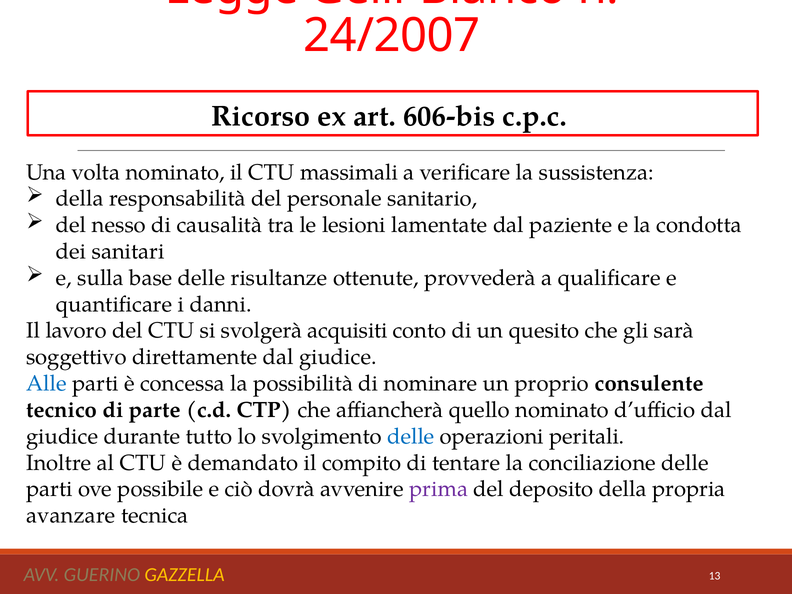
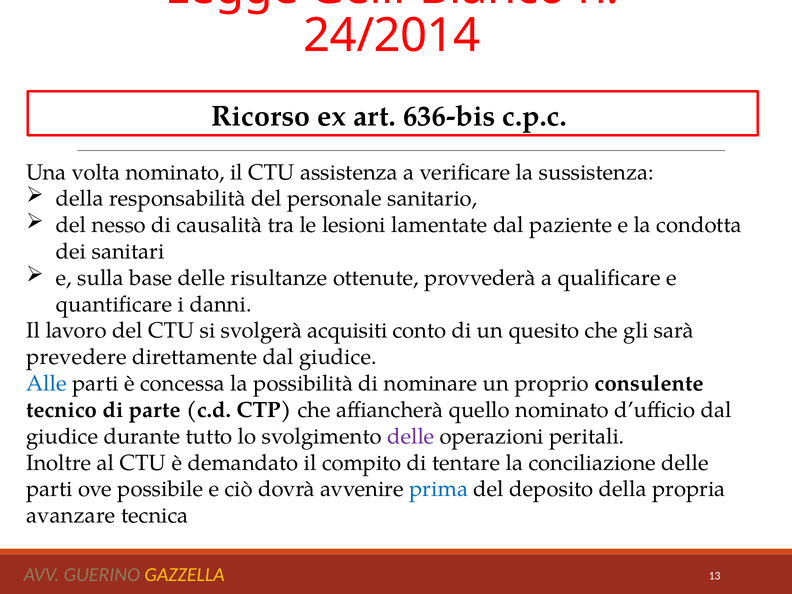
24/2007: 24/2007 -> 24/2014
606-bis: 606-bis -> 636-bis
massimali: massimali -> assistenza
soggettivo: soggettivo -> prevedere
delle at (411, 436) colour: blue -> purple
prima colour: purple -> blue
